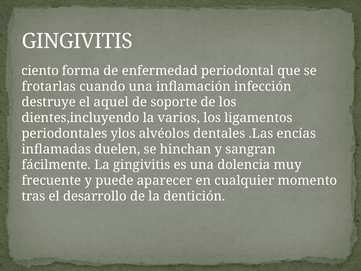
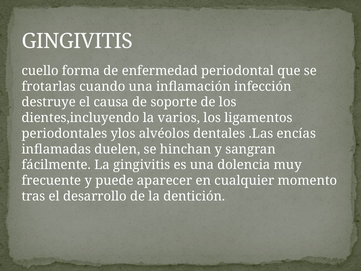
ciento: ciento -> cuello
aquel: aquel -> causa
